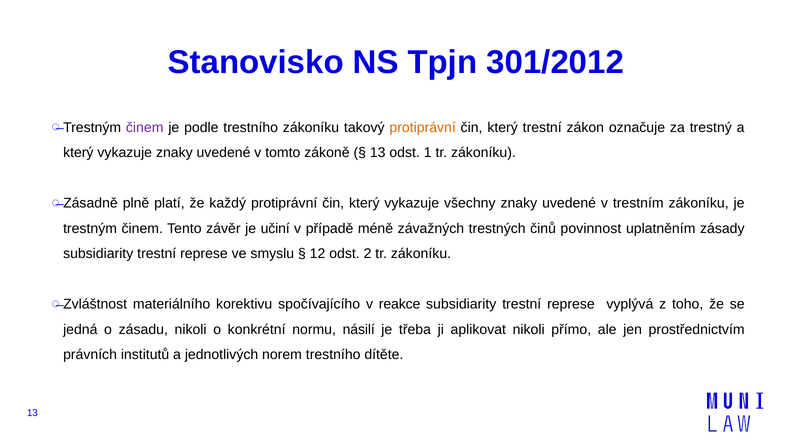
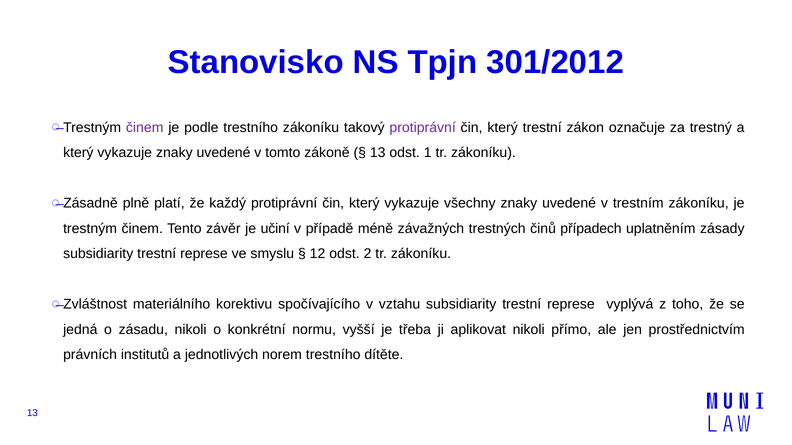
protiprávní at (423, 128) colour: orange -> purple
povinnost: povinnost -> případech
reakce: reakce -> vztahu
násilí: násilí -> vyšší
